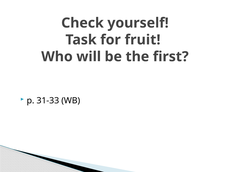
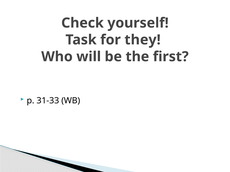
fruit: fruit -> they
